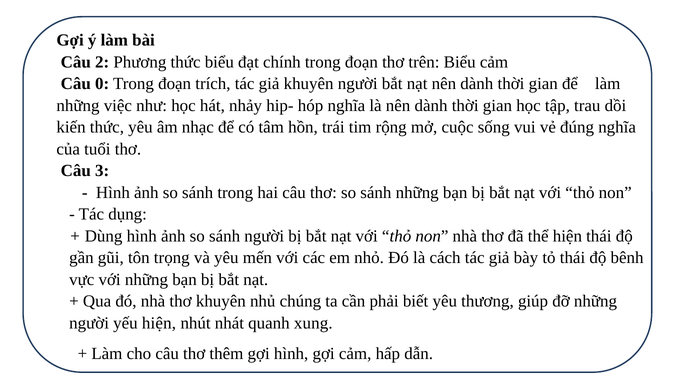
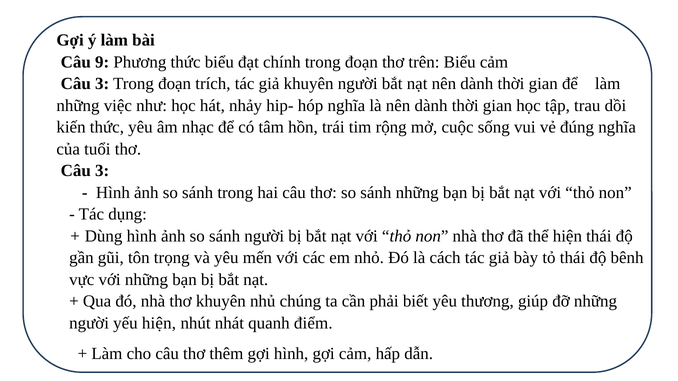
2: 2 -> 9
0 at (102, 84): 0 -> 3
xung: xung -> điểm
